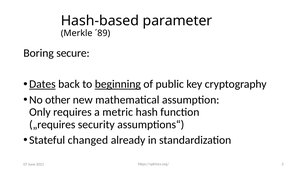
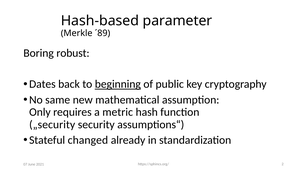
secure: secure -> robust
Dates underline: present -> none
other: other -> same
„requires: „requires -> „security
